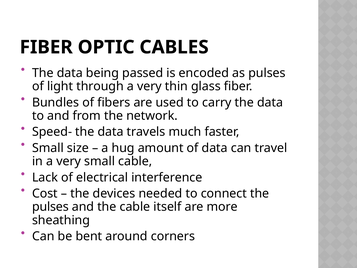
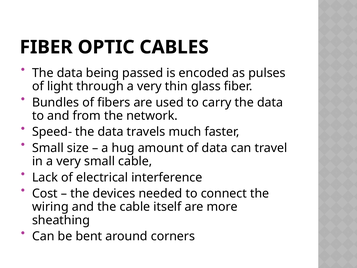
pulses at (50, 207): pulses -> wiring
